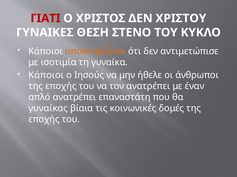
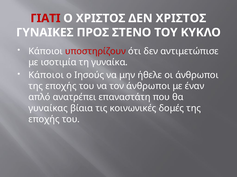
ΔΕΝ ΧΡΙΣΤΟΥ: ΧΡΙΣΤΟΥ -> ΧΡΙΣΤΟΣ
ΘΕΣΗ: ΘΕΣΗ -> ΠΡΟΣ
υποστηρίζουν colour: orange -> red
τον ανατρέπει: ανατρέπει -> άνθρωποι
